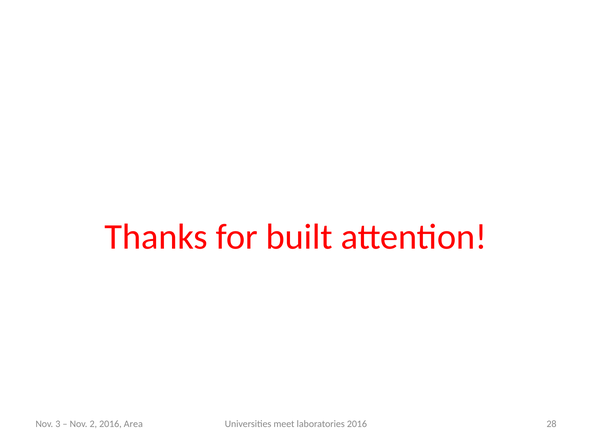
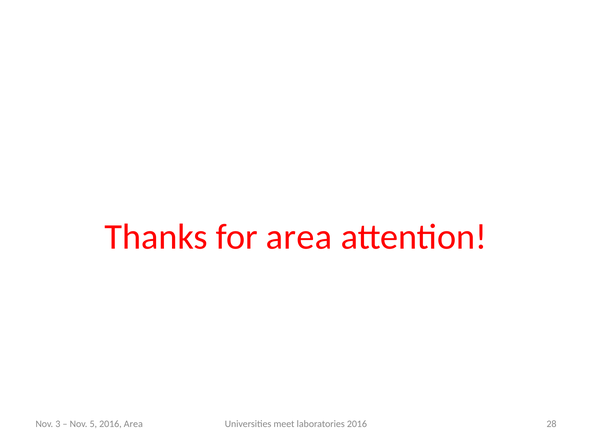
for built: built -> area
2: 2 -> 5
